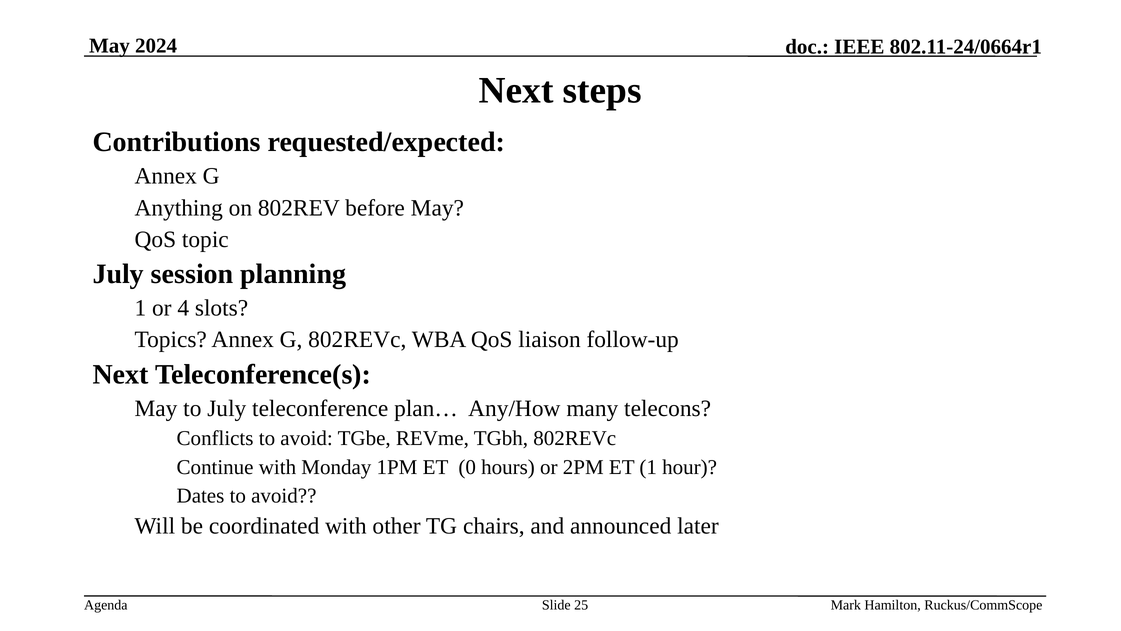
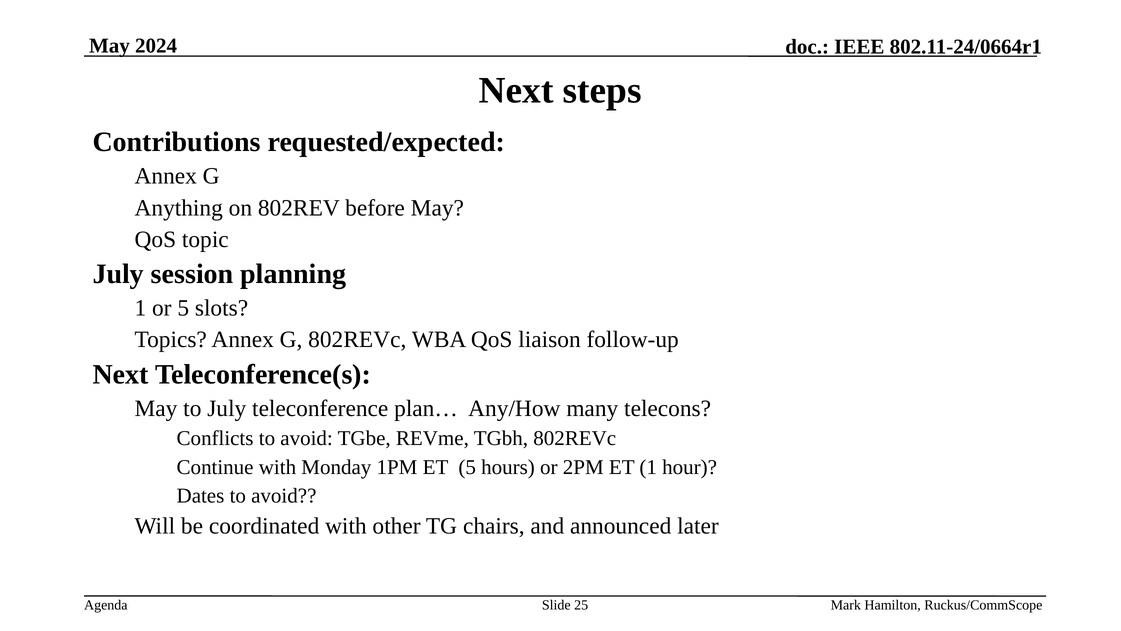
or 4: 4 -> 5
ET 0: 0 -> 5
